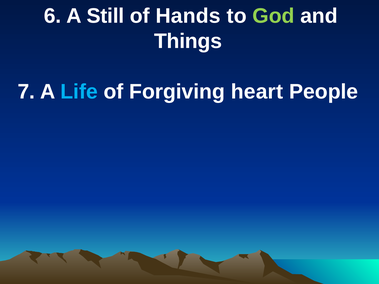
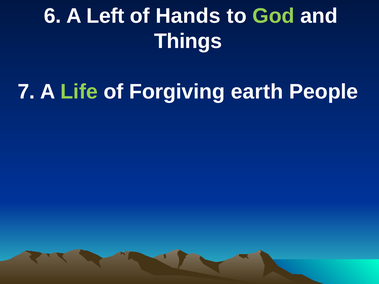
Still: Still -> Left
Life colour: light blue -> light green
heart: heart -> earth
